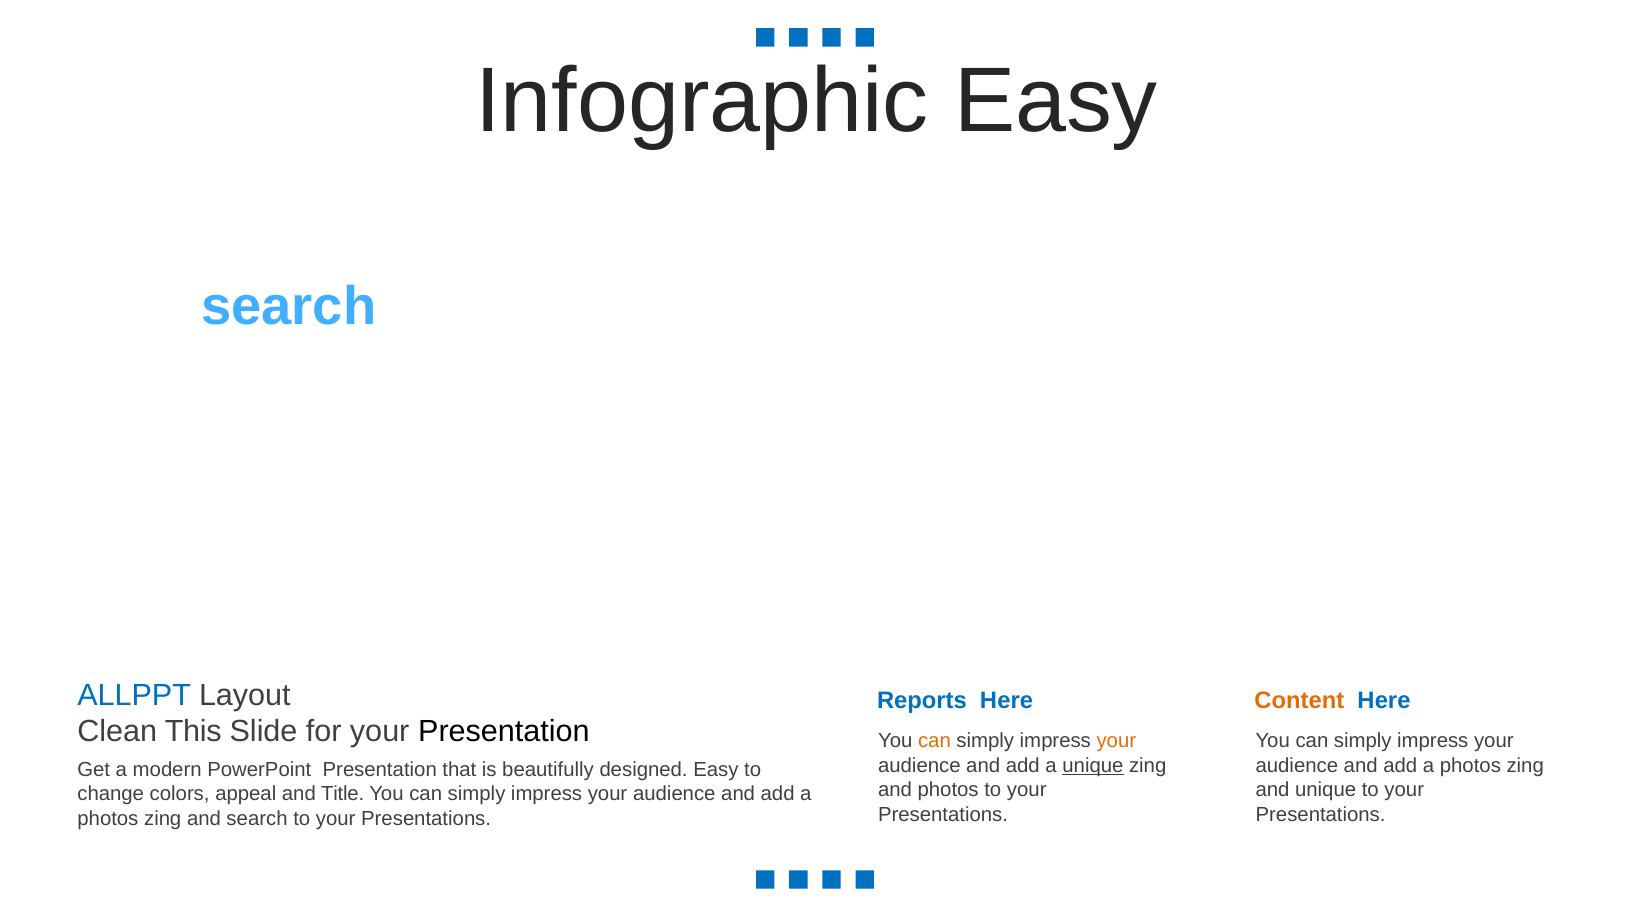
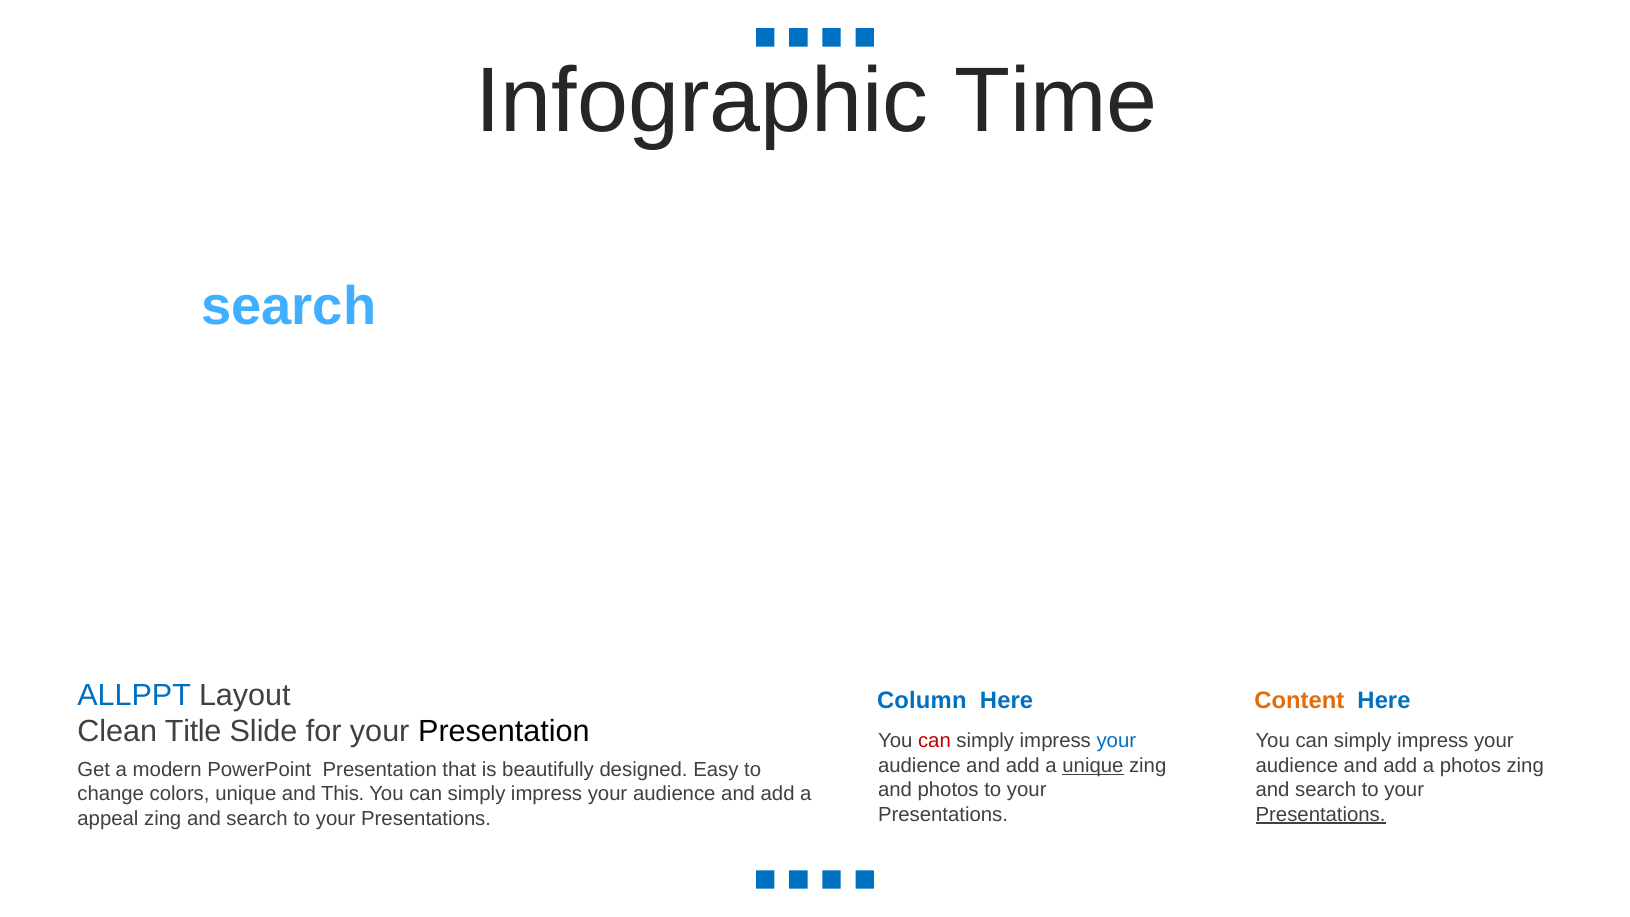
Infographic Easy: Easy -> Time
Reports: Reports -> Column
This: This -> Title
can at (934, 741) colour: orange -> red
your at (1116, 741) colour: orange -> blue
unique at (1326, 790): unique -> search
colors appeal: appeal -> unique
Title: Title -> This
Presentations at (1321, 814) underline: none -> present
photos at (108, 818): photos -> appeal
